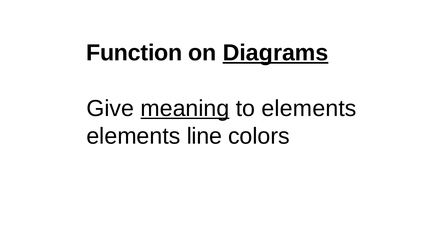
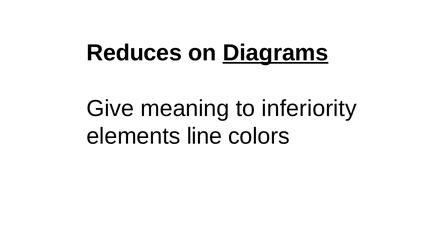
Function: Function -> Reduces
meaning underline: present -> none
to elements: elements -> inferiority
